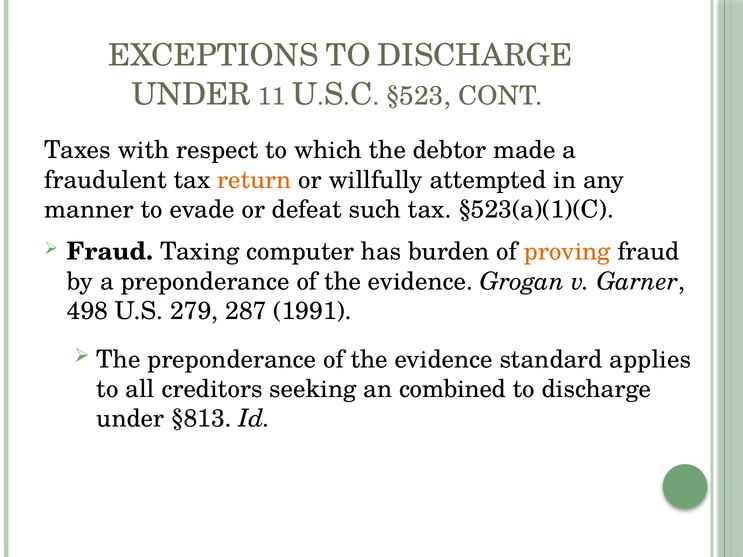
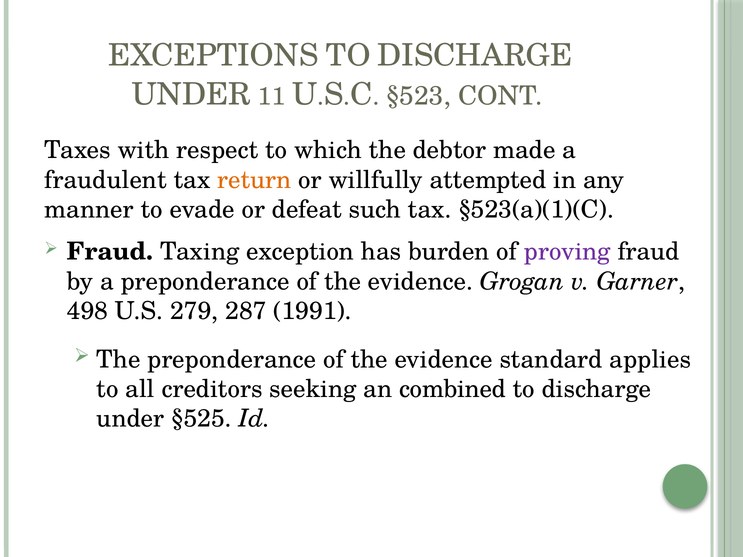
computer: computer -> exception
proving colour: orange -> purple
§813: §813 -> §525
